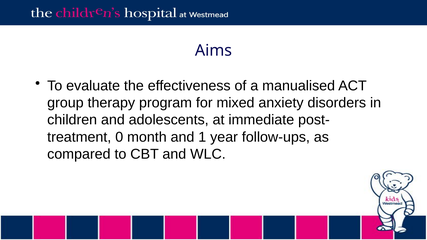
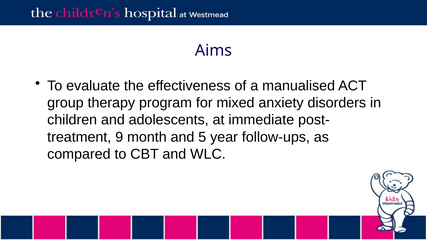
0: 0 -> 9
1: 1 -> 5
